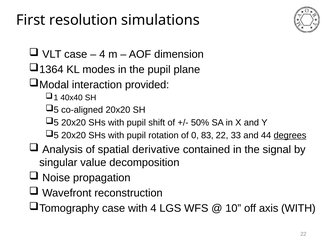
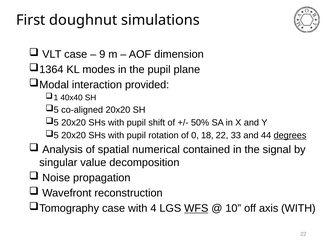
resolution: resolution -> doughnut
4 at (102, 54): 4 -> 9
83: 83 -> 18
derivative: derivative -> numerical
WFS underline: none -> present
